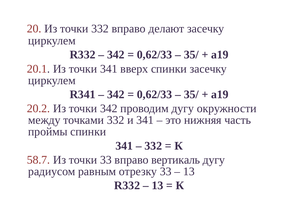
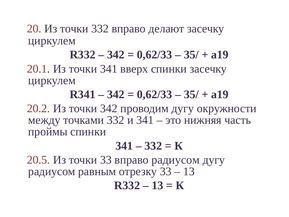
58.7: 58.7 -> 20.5
вправо вертикаль: вертикаль -> радиусом
